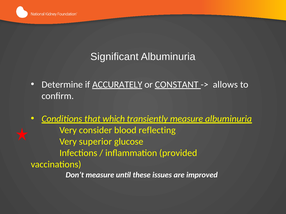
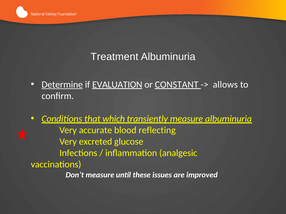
Significant: Significant -> Treatment
Determine underline: none -> present
ACCURATELY: ACCURATELY -> EVALUATION
consider: consider -> accurate
superior: superior -> excreted
provided: provided -> analgesic
